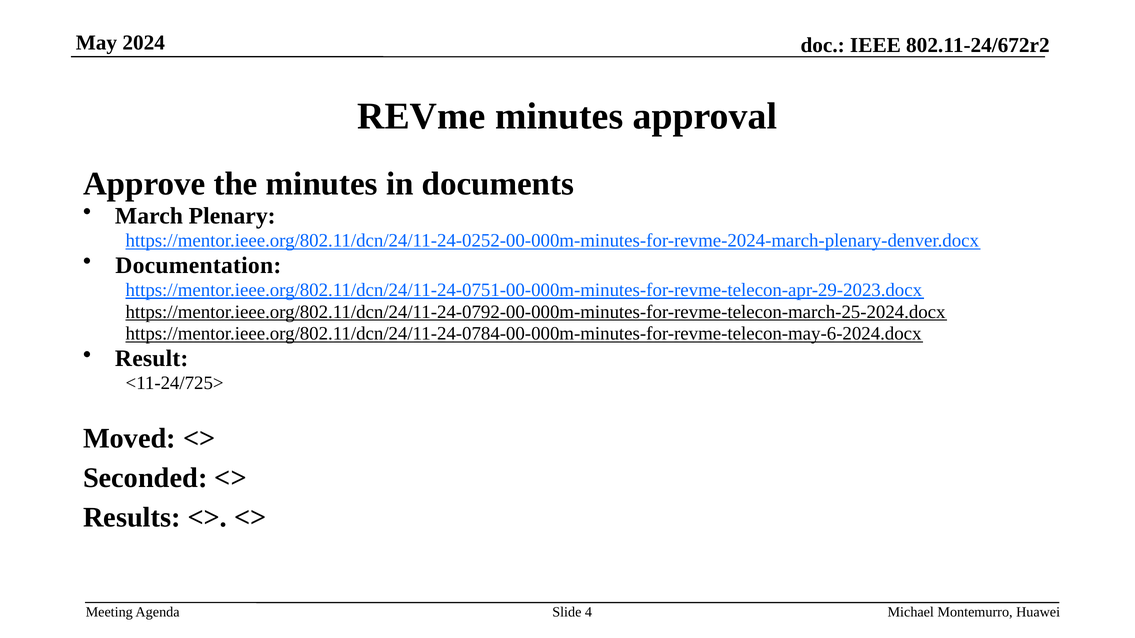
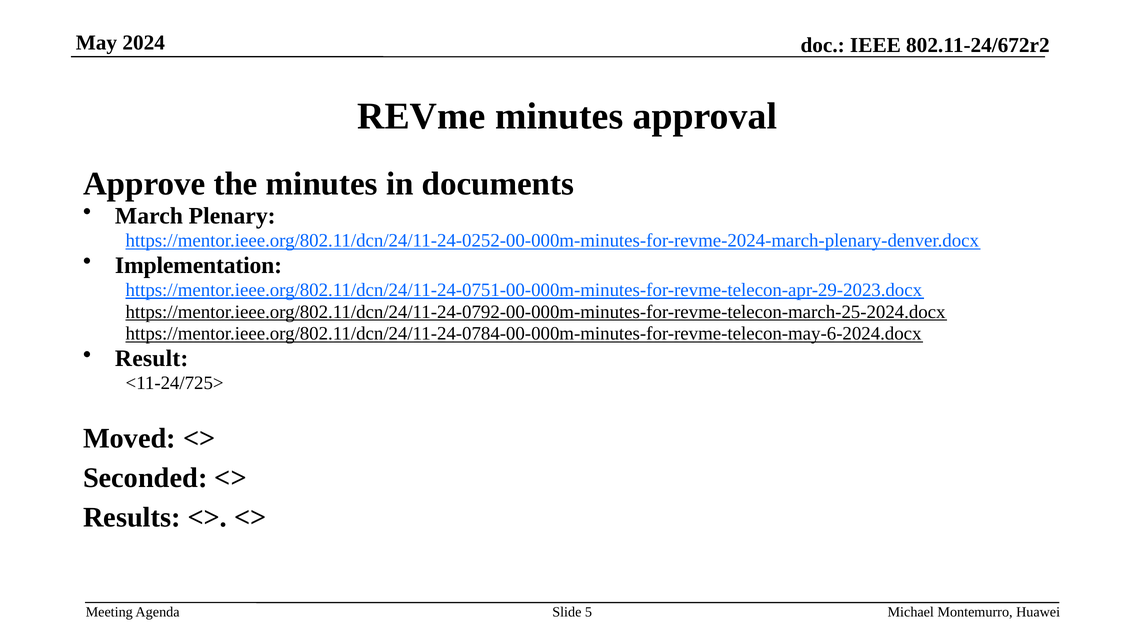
Documentation: Documentation -> Implementation
4: 4 -> 5
